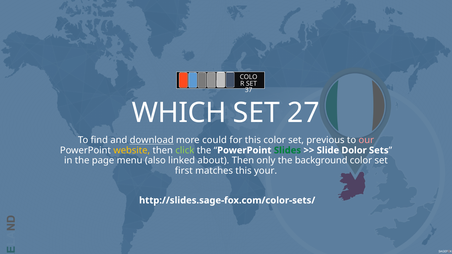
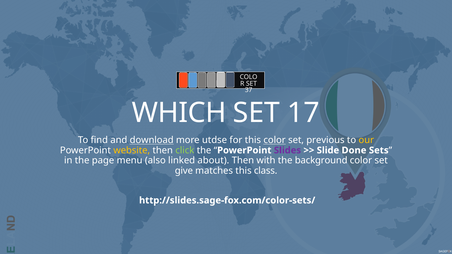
27: 27 -> 17
could: could -> utdse
color at (275, 140) underline: none -> present
our colour: pink -> yellow
Slides colour: green -> purple
Dolor: Dolor -> Done
only: only -> with
first: first -> give
your: your -> class
